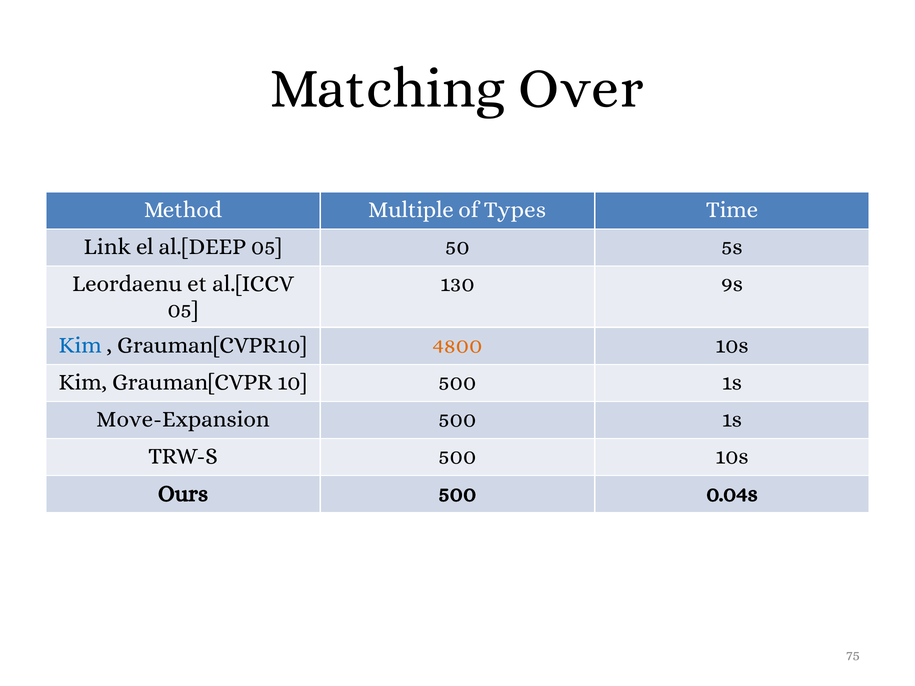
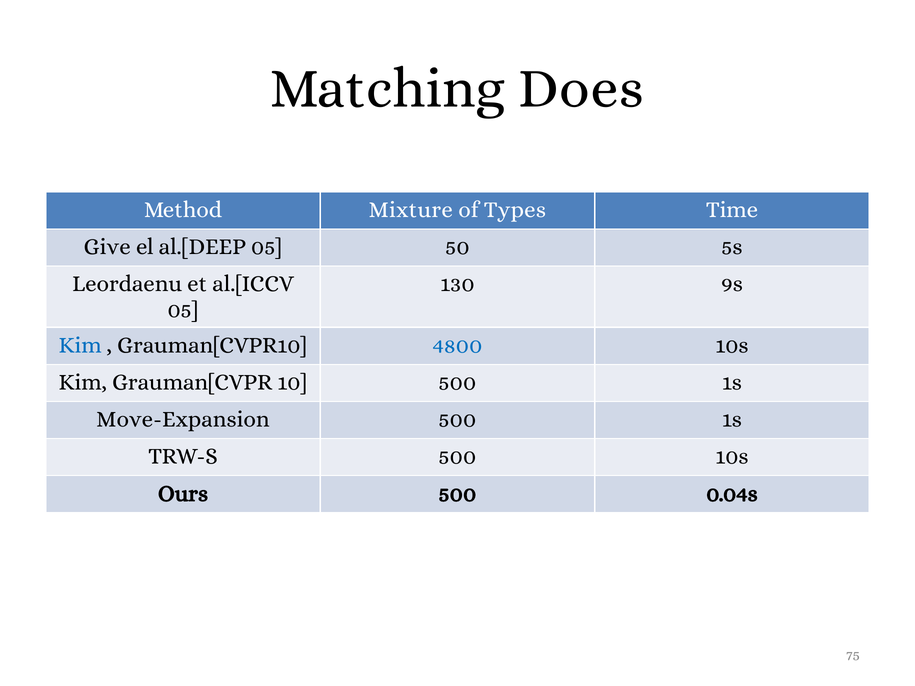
Over: Over -> Does
Multiple: Multiple -> Mixture
Link: Link -> Give
4800 colour: orange -> blue
